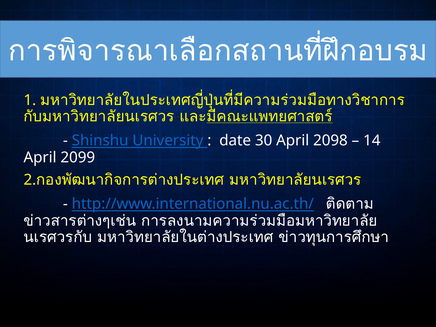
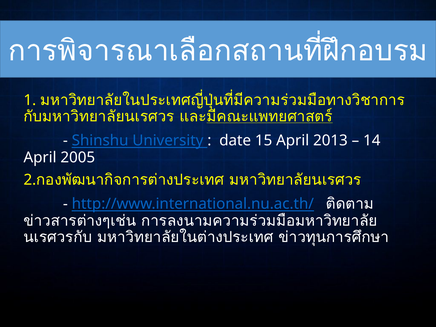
30: 30 -> 15
2098: 2098 -> 2013
2099: 2099 -> 2005
